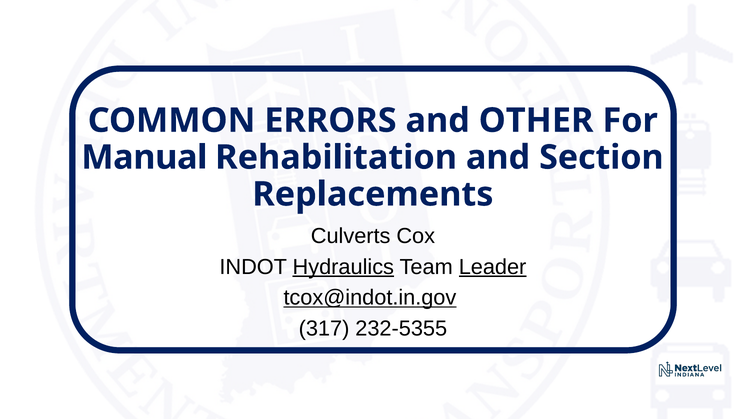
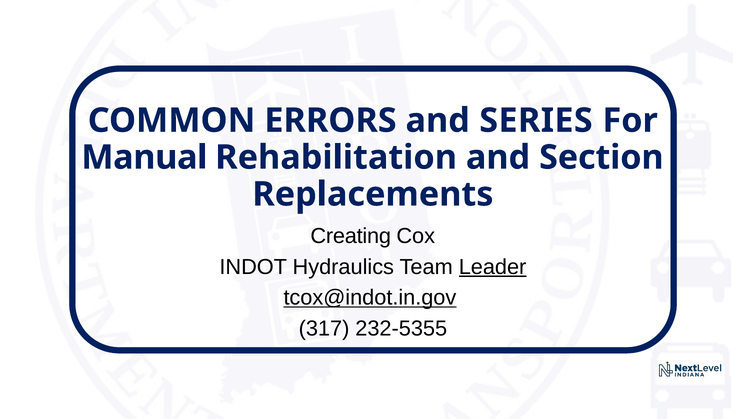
OTHER: OTHER -> SERIES
Culverts: Culverts -> Creating
Hydraulics underline: present -> none
